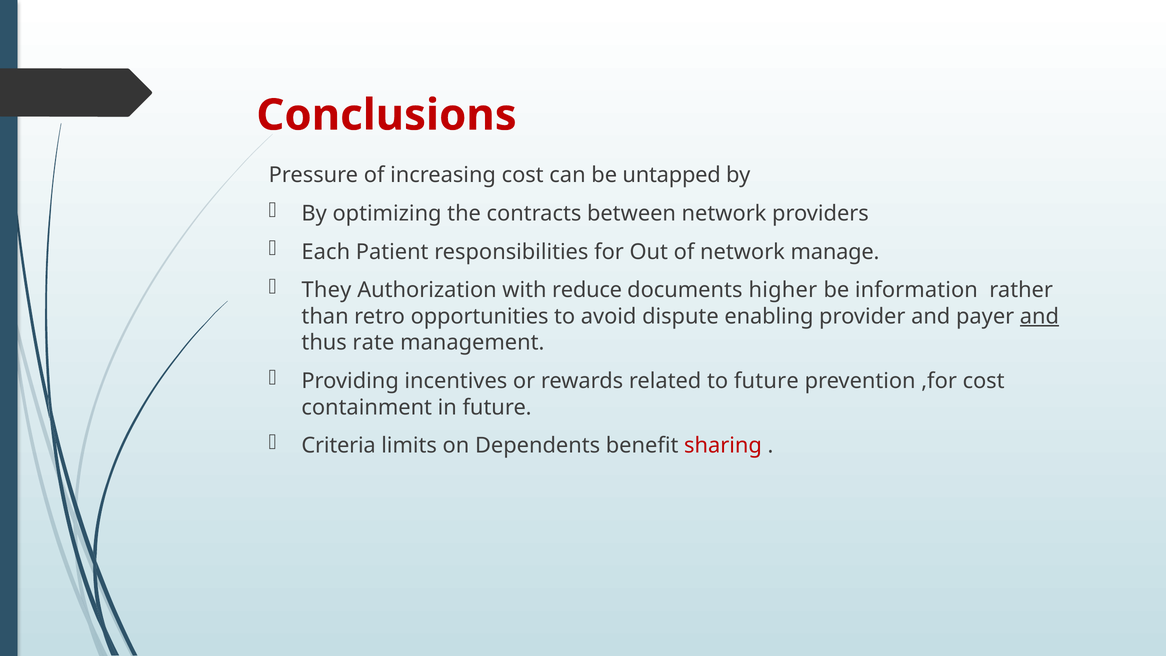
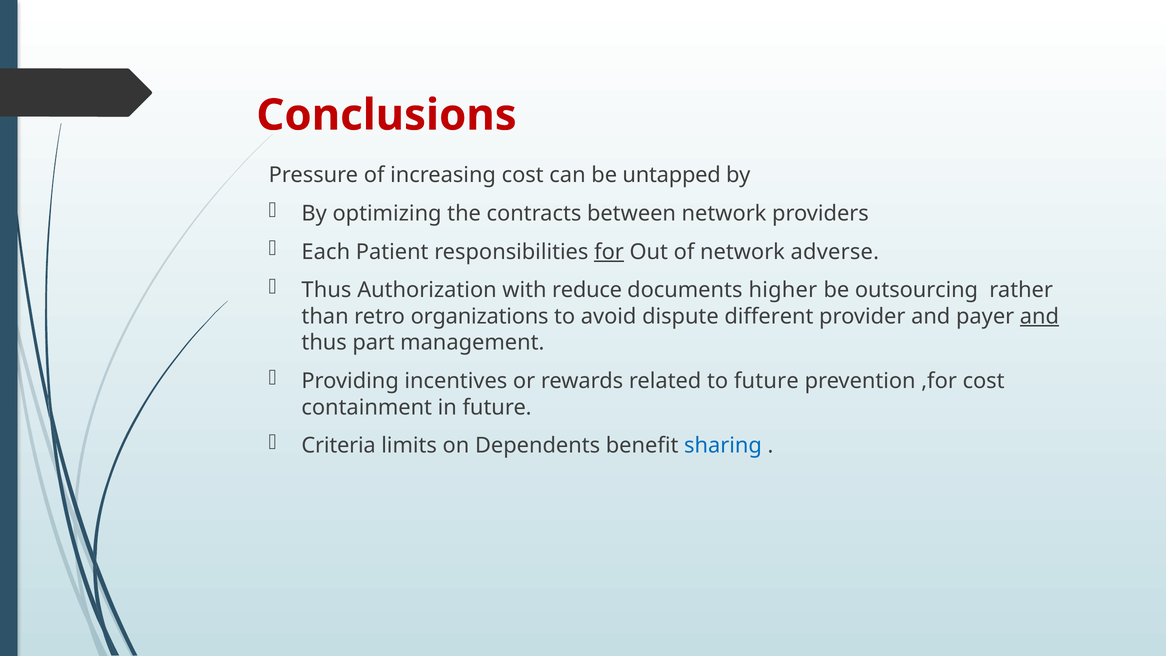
for underline: none -> present
manage: manage -> adverse
They at (326, 290): They -> Thus
information: information -> outsourcing
opportunities: opportunities -> organizations
enabling: enabling -> different
rate: rate -> part
sharing colour: red -> blue
